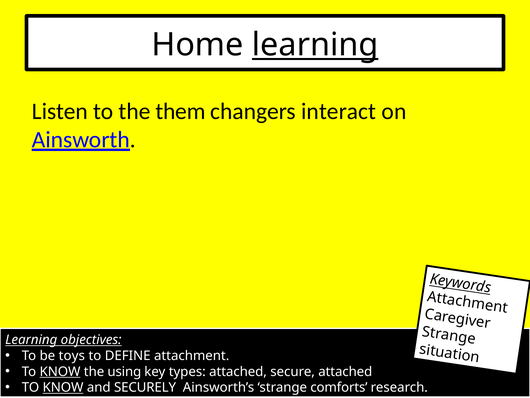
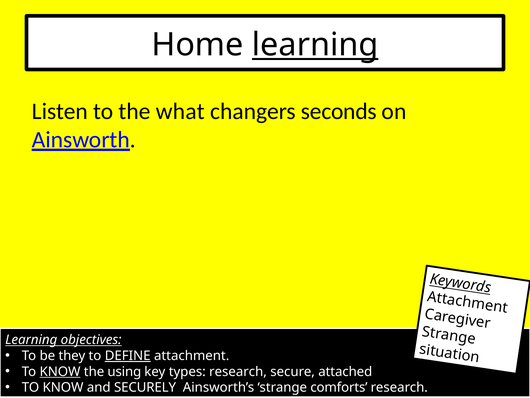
them: them -> what
interact: interact -> seconds
toys: toys -> they
DEFINE underline: none -> present
types attached: attached -> research
KNOW at (63, 387) underline: present -> none
